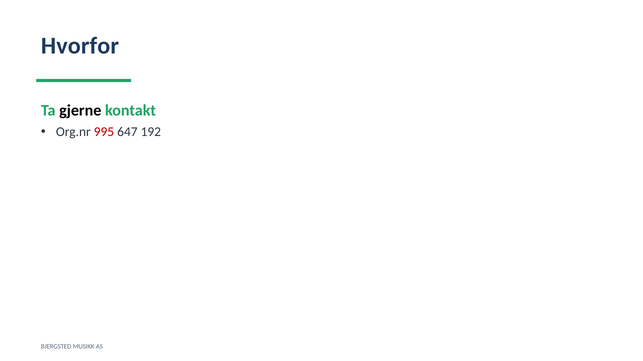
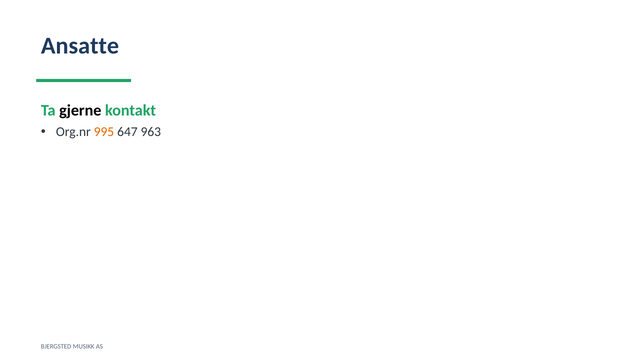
Hvorfor: Hvorfor -> Ansatte
995 colour: red -> orange
192: 192 -> 963
